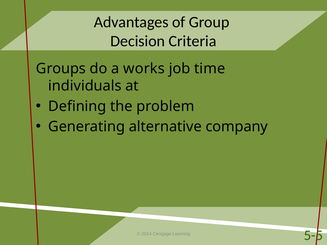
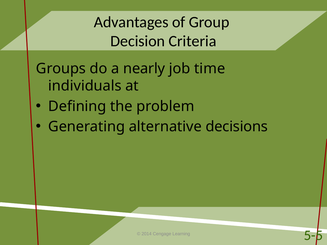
works: works -> nearly
company: company -> decisions
